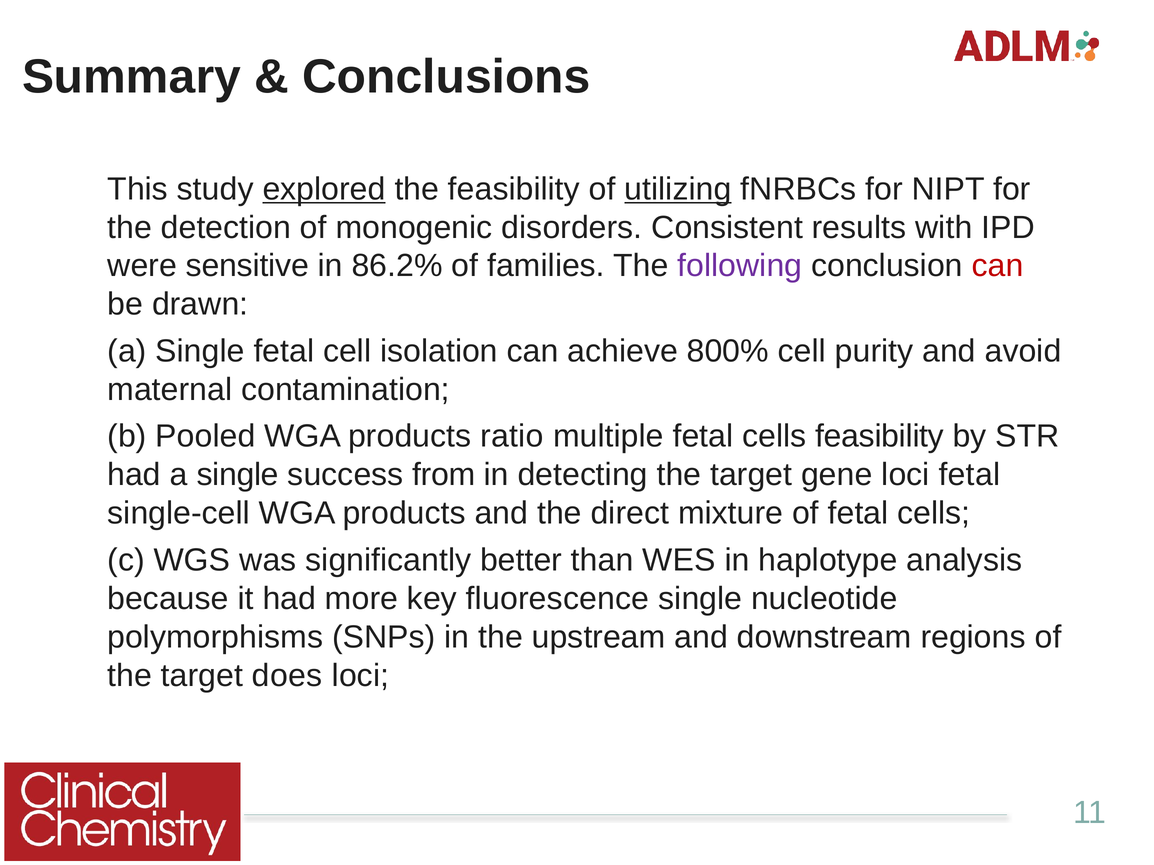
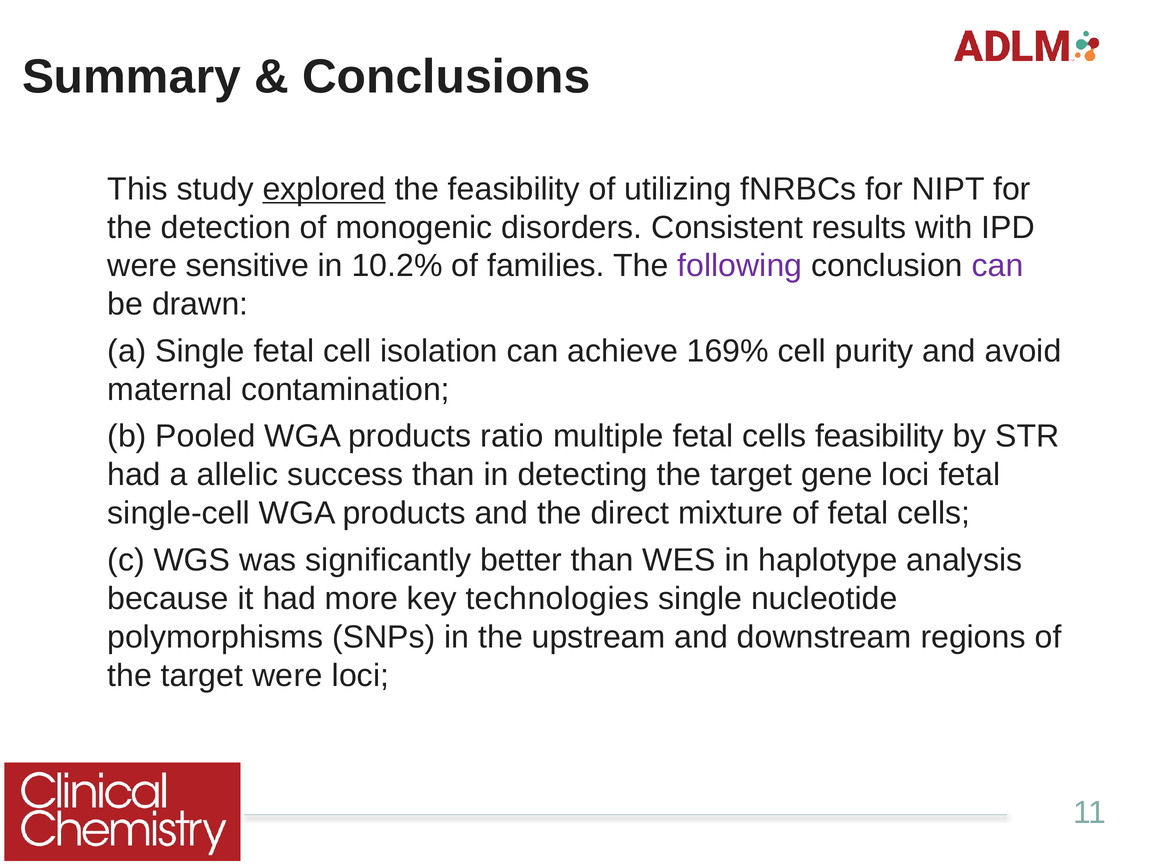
utilizing underline: present -> none
86.2%: 86.2% -> 10.2%
can at (998, 266) colour: red -> purple
800%: 800% -> 169%
had a single: single -> allelic
success from: from -> than
fluorescence: fluorescence -> technologies
target does: does -> were
